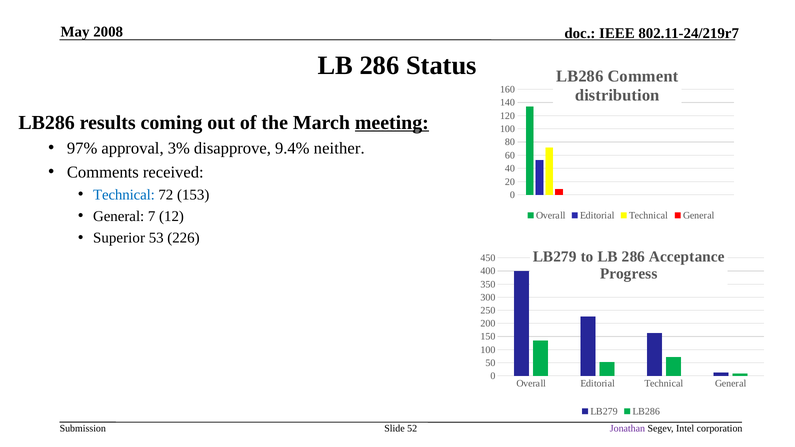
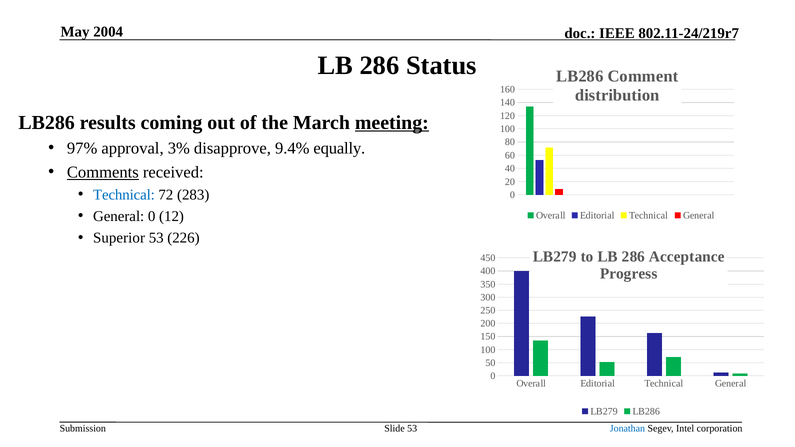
2008: 2008 -> 2004
neither: neither -> equally
Comments underline: none -> present
153: 153 -> 283
7 at (152, 216): 7 -> 0
Slide 52: 52 -> 53
Jonathan colour: purple -> blue
